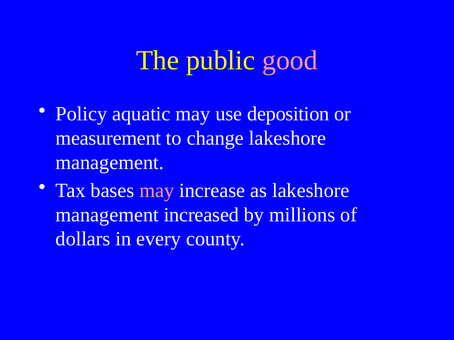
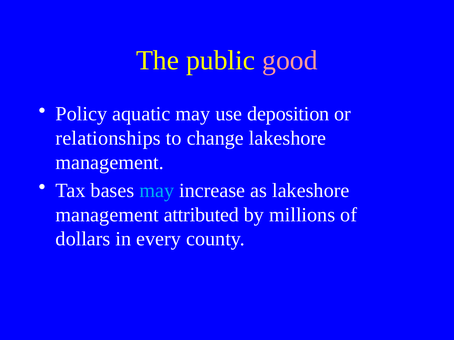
measurement: measurement -> relationships
may at (157, 191) colour: pink -> light blue
increased: increased -> attributed
